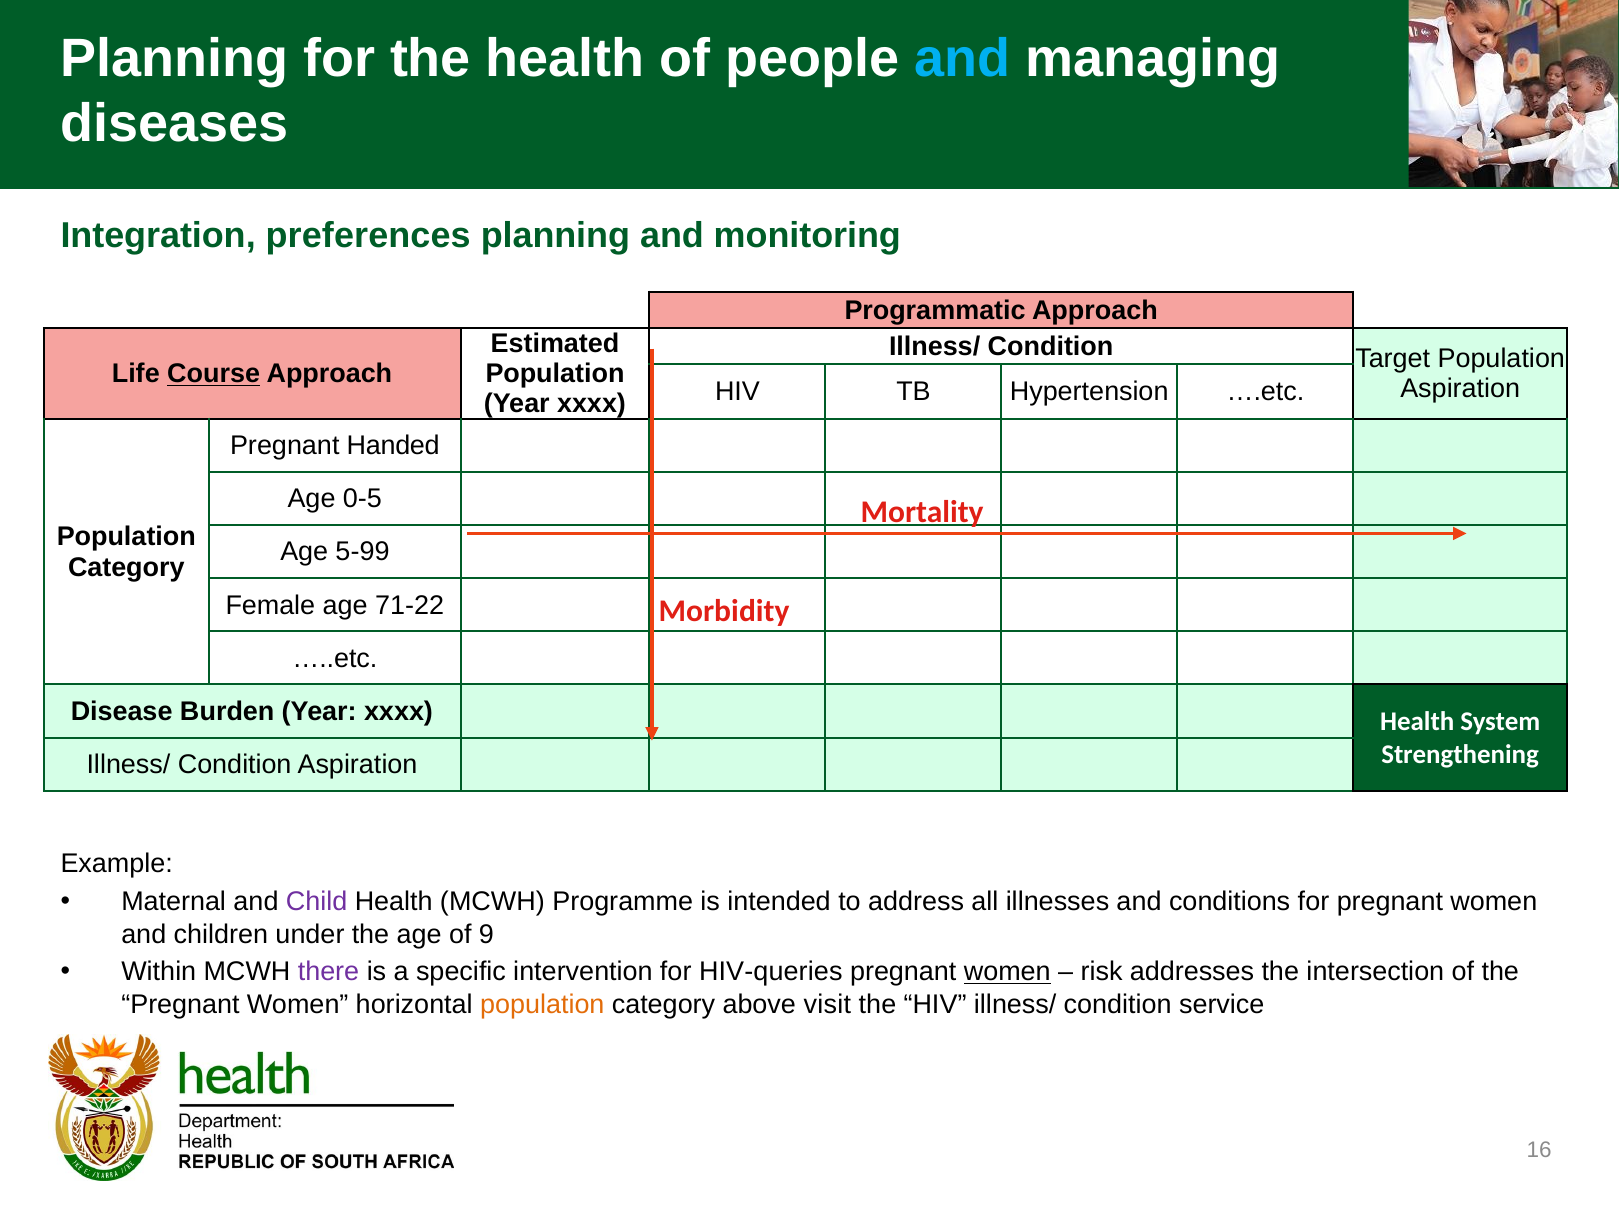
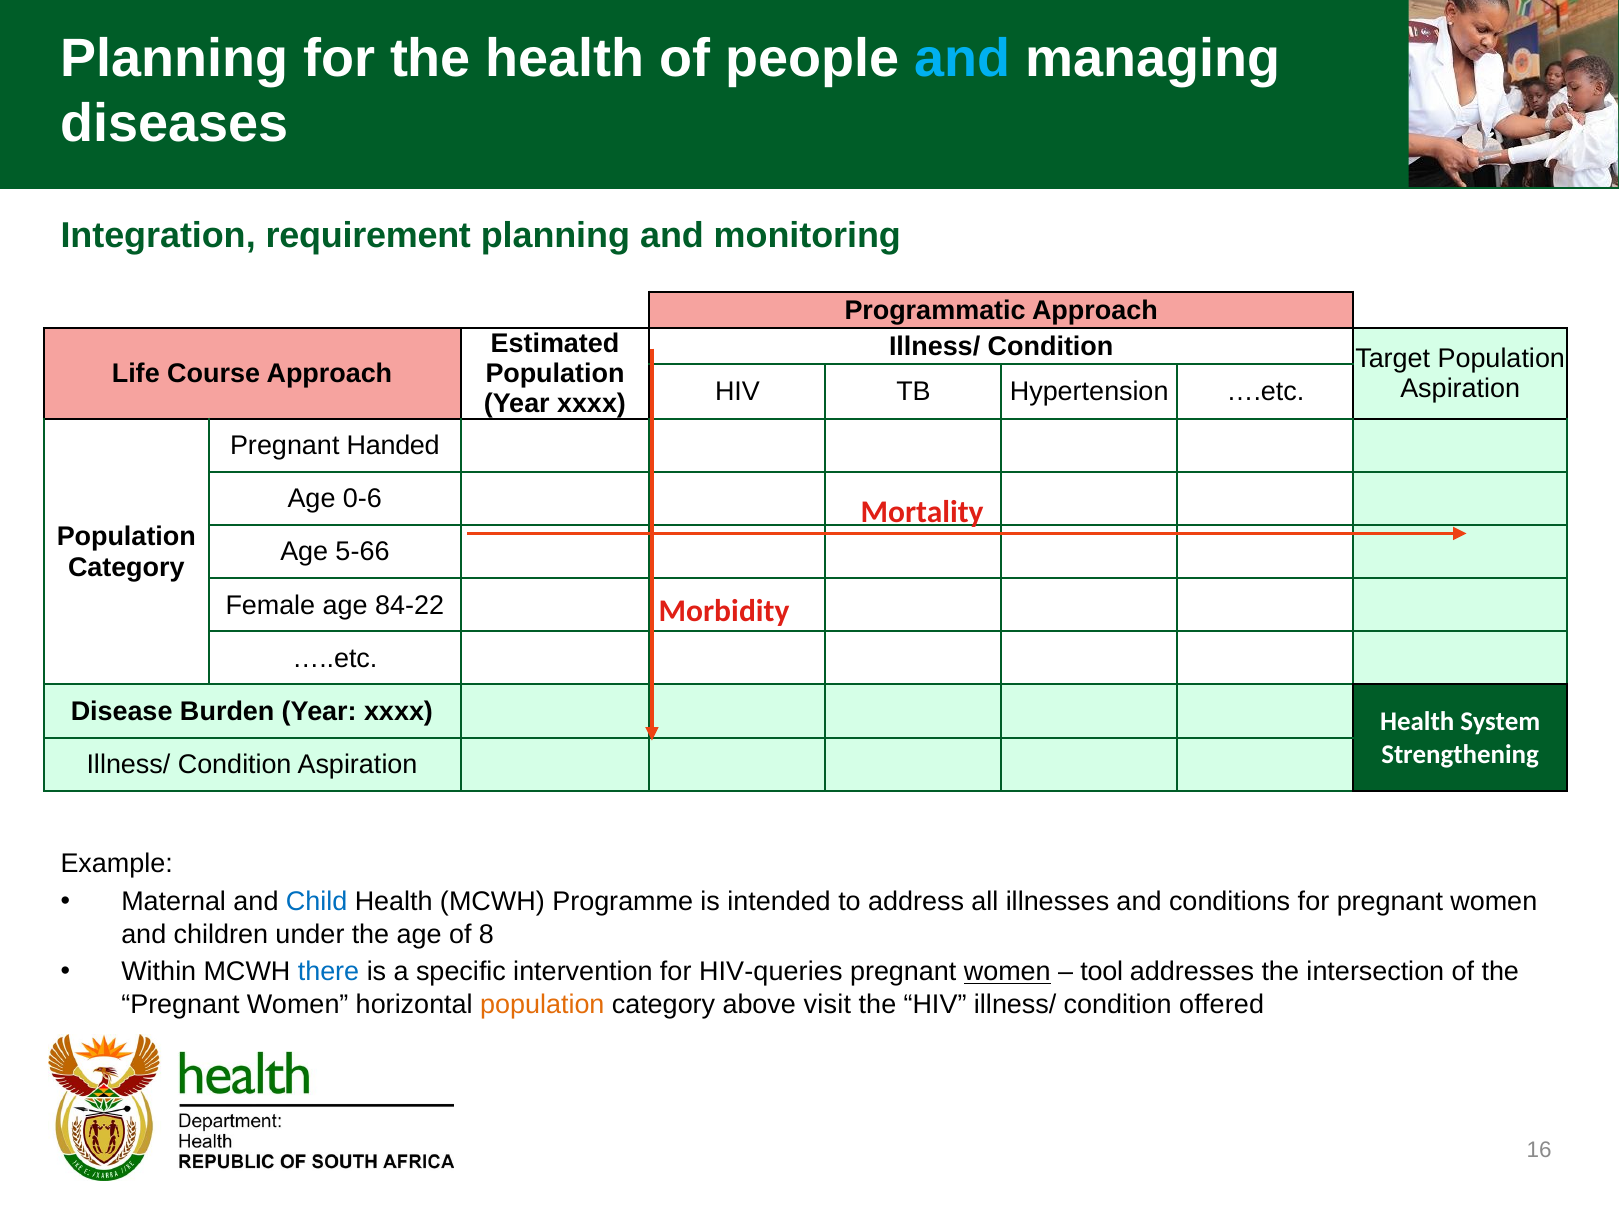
preferences: preferences -> requirement
Course underline: present -> none
0-5: 0-5 -> 0-6
5-99: 5-99 -> 5-66
71-22: 71-22 -> 84-22
Child colour: purple -> blue
9: 9 -> 8
there colour: purple -> blue
risk: risk -> tool
service: service -> offered
